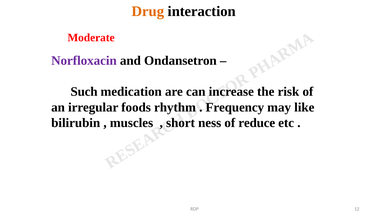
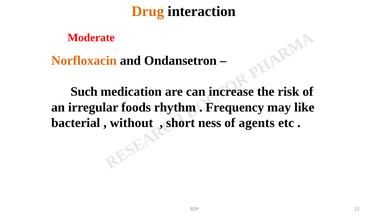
Norfloxacin colour: purple -> orange
bilirubin: bilirubin -> bacterial
muscles: muscles -> without
reduce: reduce -> agents
